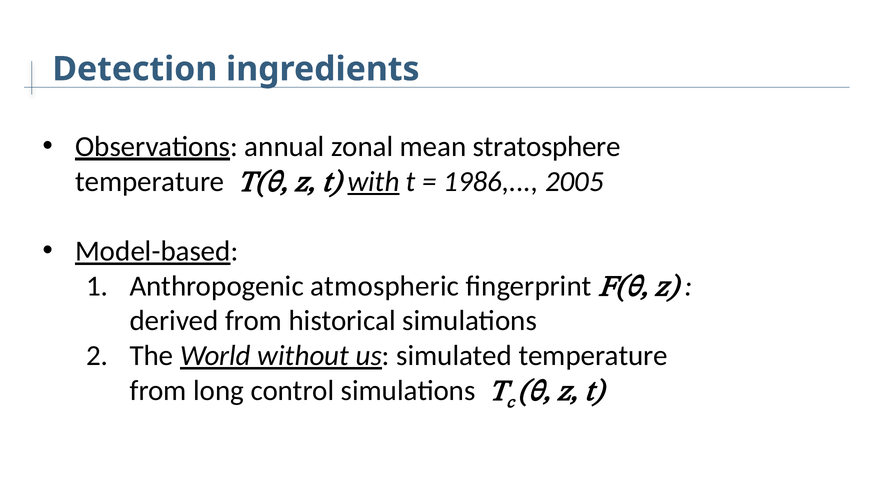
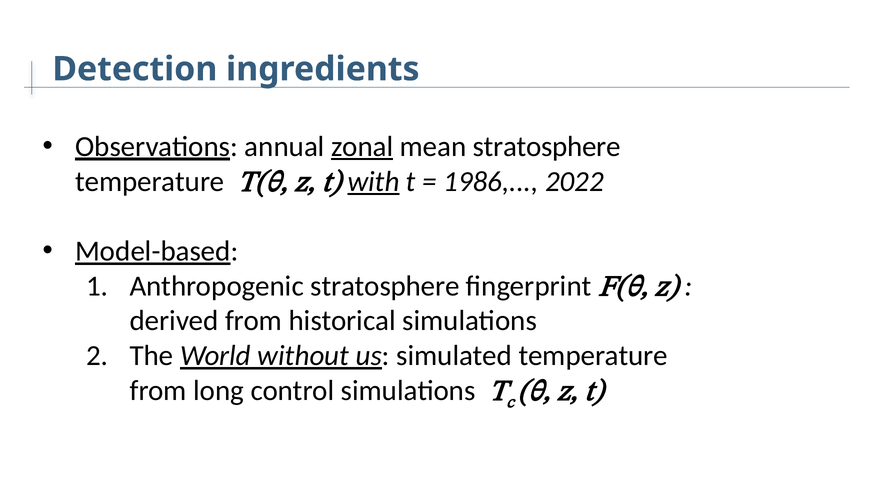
zonal underline: none -> present
2005: 2005 -> 2022
Anthropogenic atmospheric: atmospheric -> stratosphere
